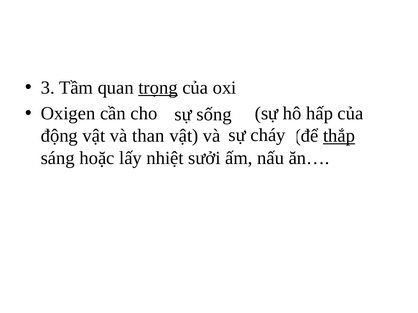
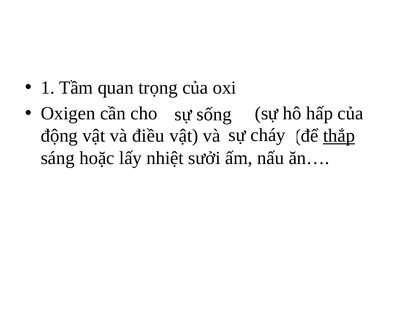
3: 3 -> 1
trọng underline: present -> none
than: than -> điều
